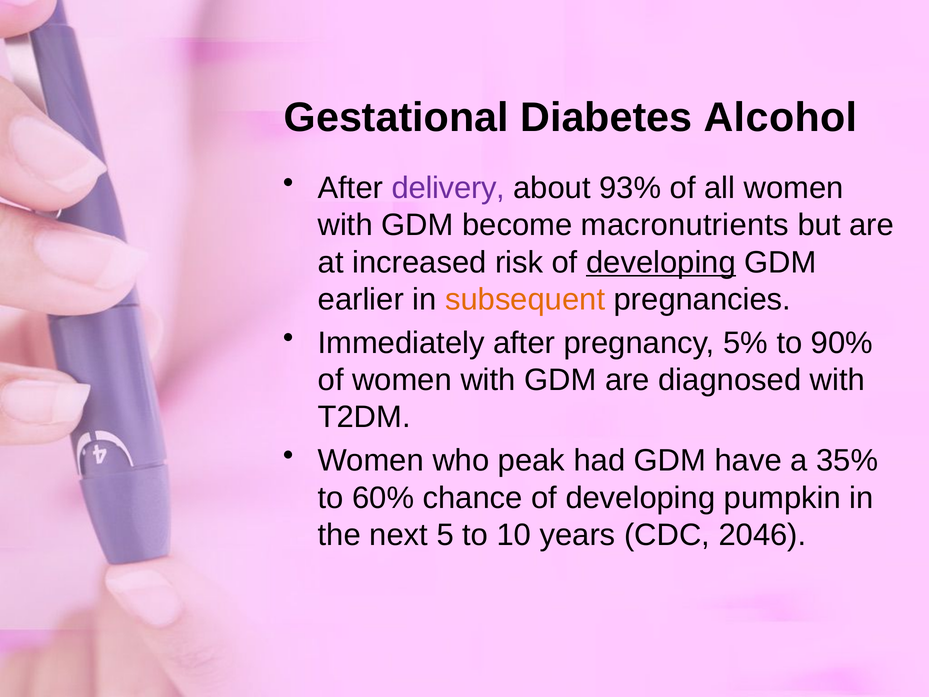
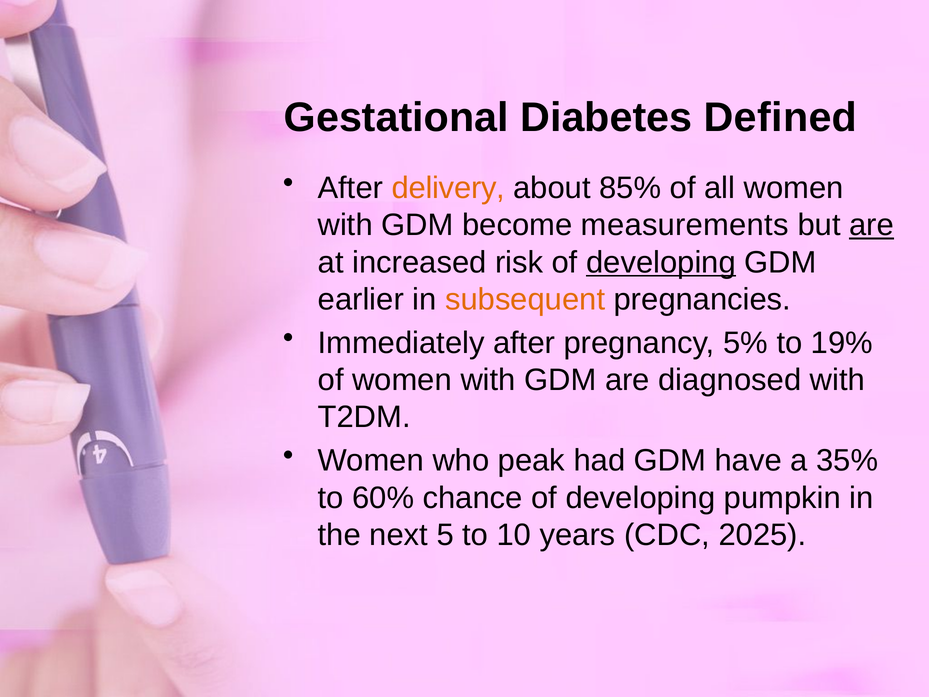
Alcohol: Alcohol -> Defined
delivery colour: purple -> orange
93%: 93% -> 85%
macronutrients: macronutrients -> measurements
are at (872, 225) underline: none -> present
90%: 90% -> 19%
2046: 2046 -> 2025
